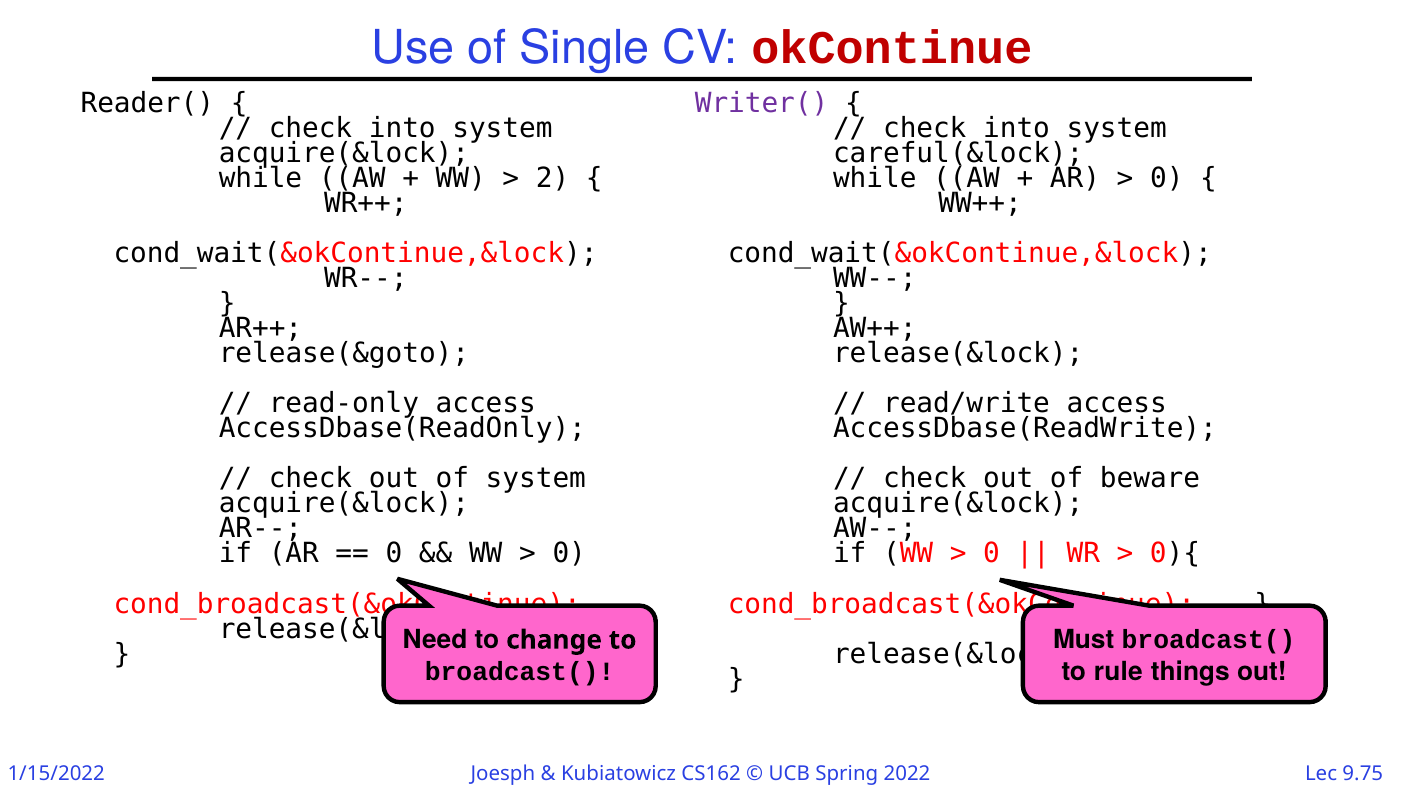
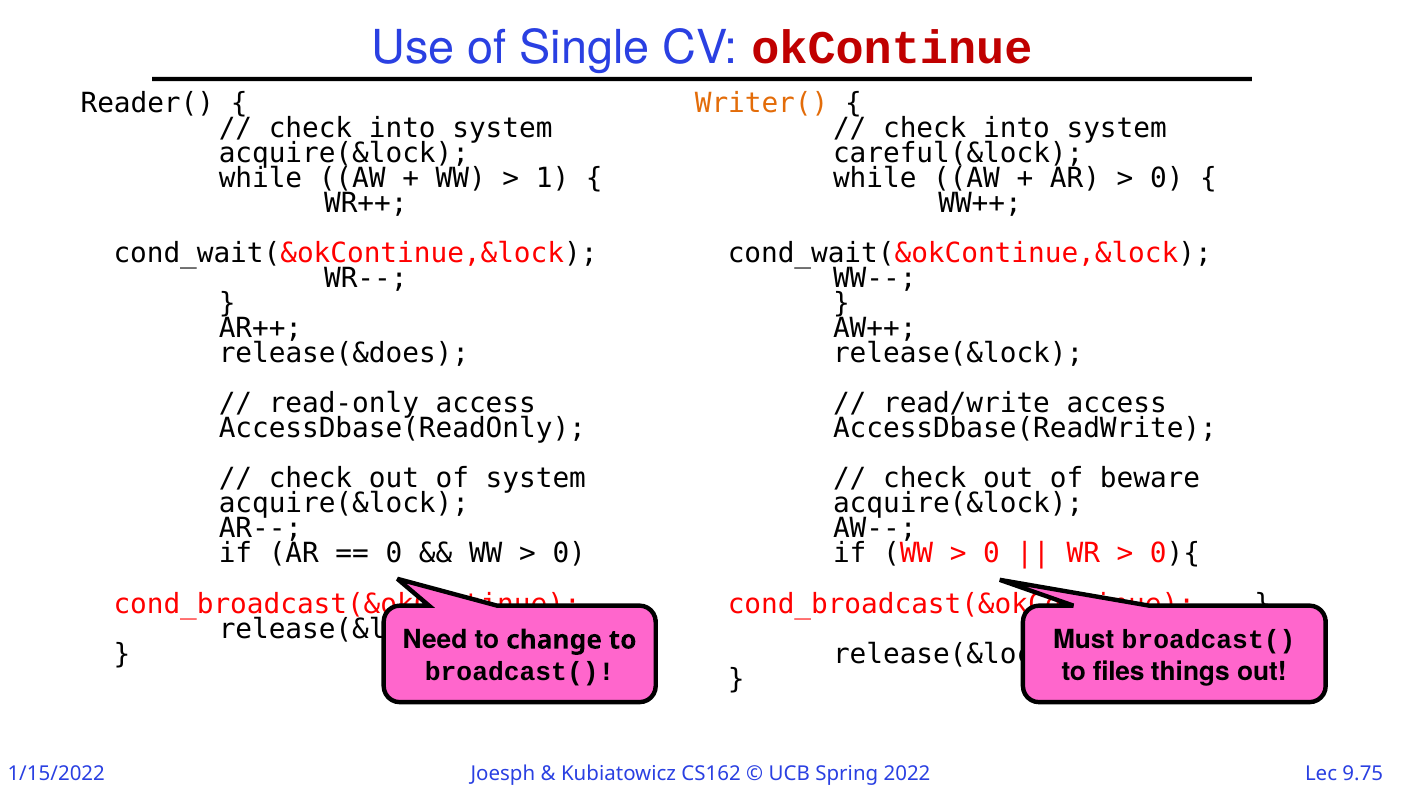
Writer( colour: purple -> orange
2: 2 -> 1
release(&goto: release(&goto -> release(&does
rule: rule -> files
